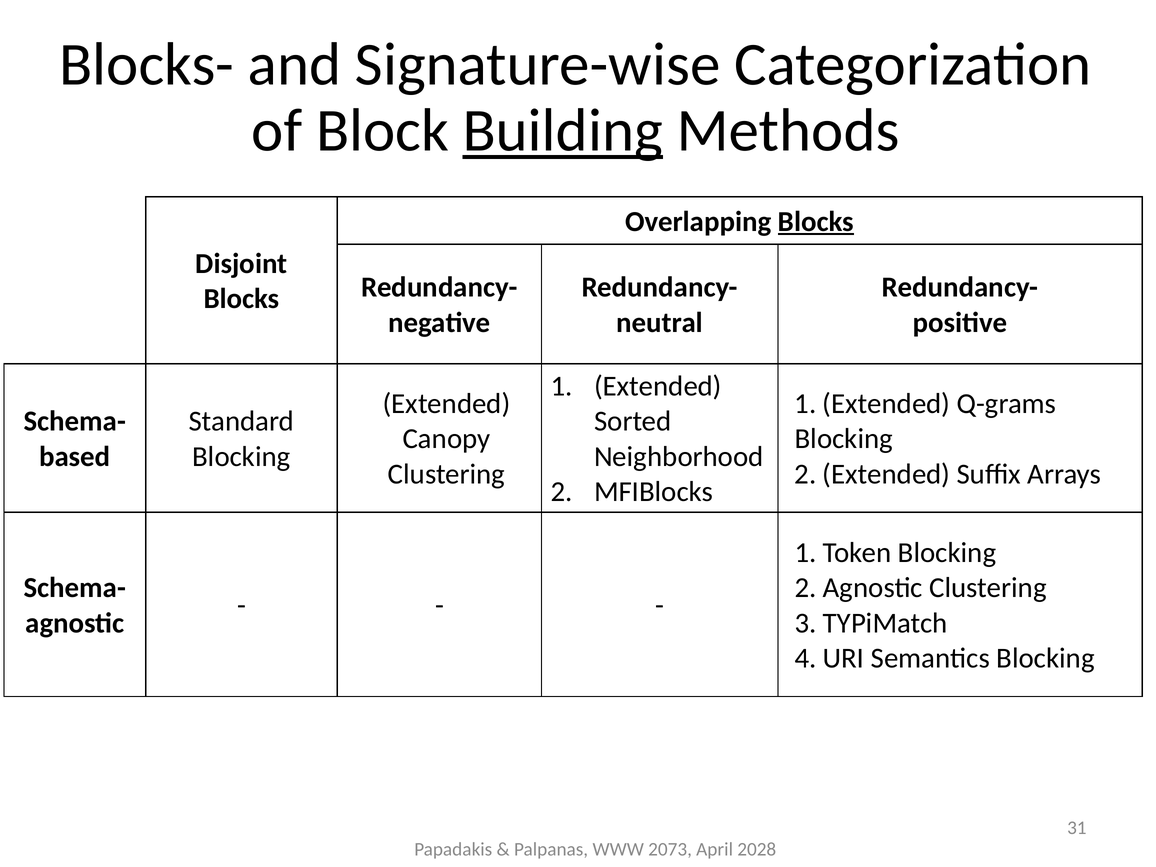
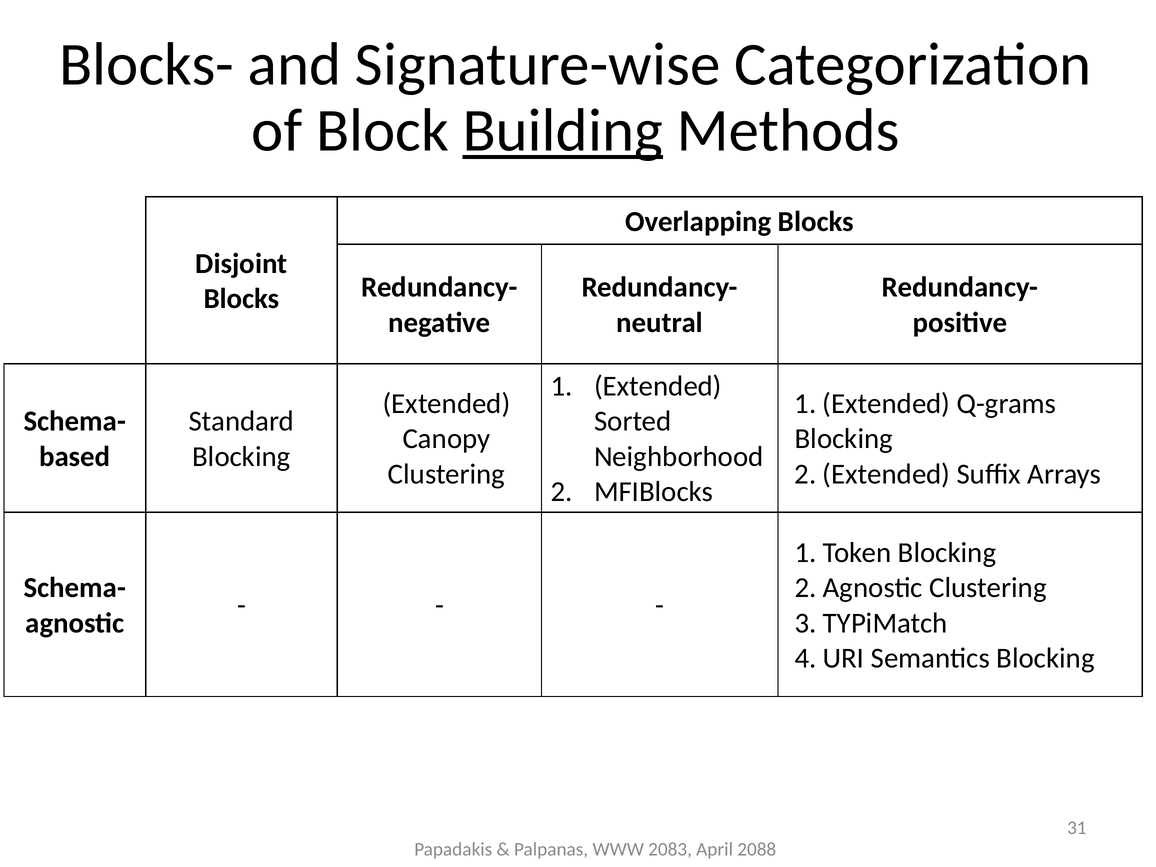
Blocks at (816, 222) underline: present -> none
2073: 2073 -> 2083
2028: 2028 -> 2088
